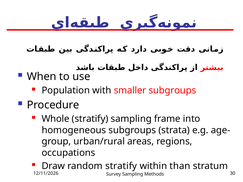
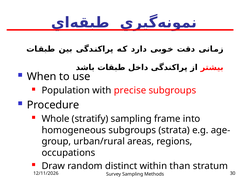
smaller: smaller -> precise
random stratify: stratify -> distinct
